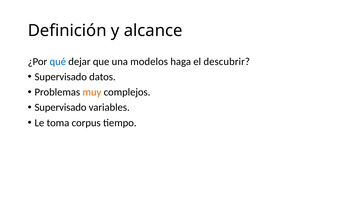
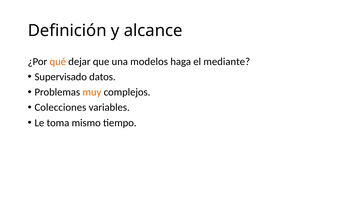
qué colour: blue -> orange
descubrir: descubrir -> mediante
Supervisado at (60, 107): Supervisado -> Colecciones
corpus: corpus -> mismo
